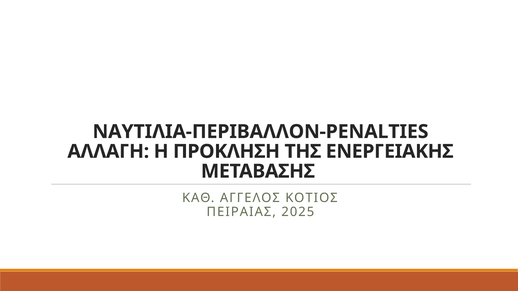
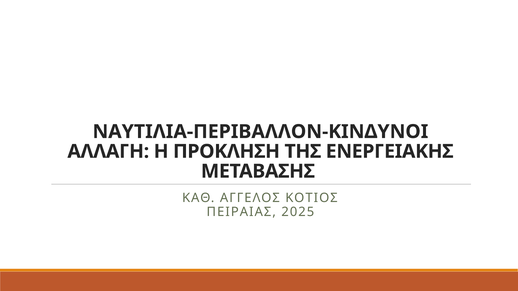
ΝΑΥΤΙΛΙΑ-ΠΕΡΙΒΑΛΛΟΝ-PENALTIES: ΝΑΥΤΙΛΙΑ-ΠΕΡΙΒΑΛΛΟΝ-PENALTIES -> ΝΑΥΤΙΛΙΑ-ΠΕΡΙΒΑΛΛΟΝ-ΚΙΝΔΥΝΟΙ
